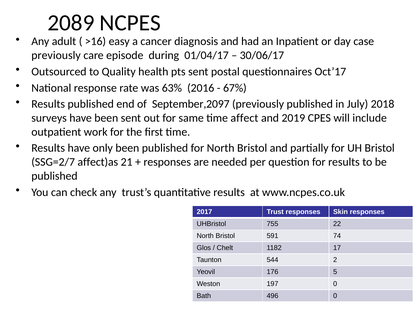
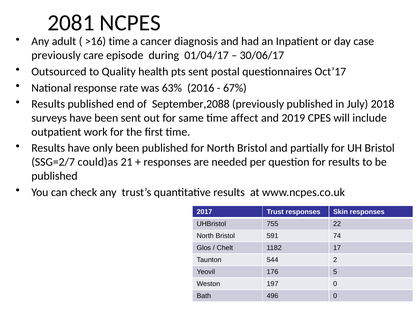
2089: 2089 -> 2081
>16 easy: easy -> time
September,2097: September,2097 -> September,2088
affect)as: affect)as -> could)as
